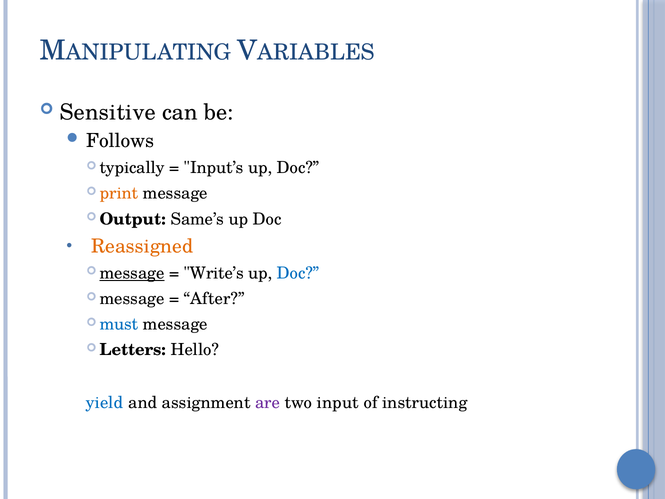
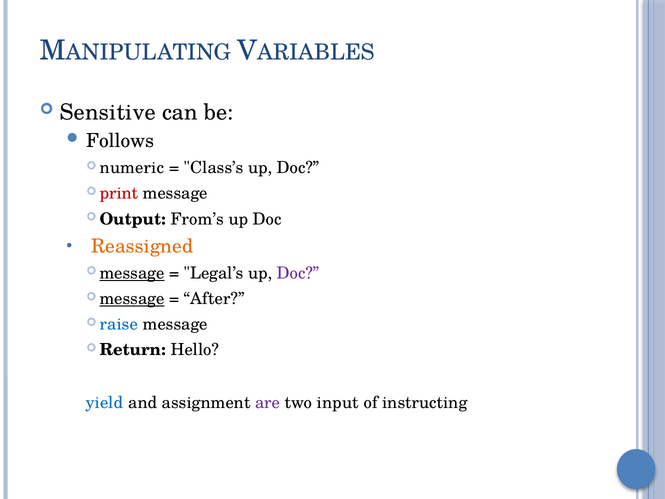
typically: typically -> numeric
Input’s: Input’s -> Class’s
print colour: orange -> red
Same’s: Same’s -> From’s
Write’s: Write’s -> Legal’s
Doc at (298, 273) colour: blue -> purple
message at (132, 299) underline: none -> present
must: must -> raise
Letters: Letters -> Return
